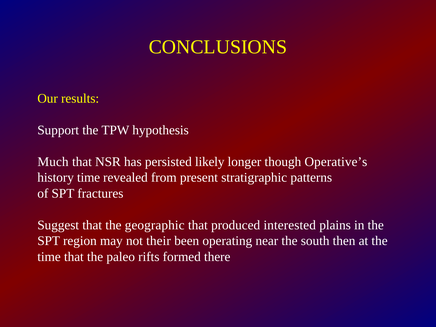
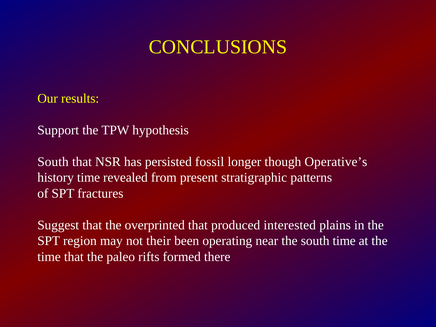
Much at (53, 162): Much -> South
likely: likely -> fossil
geographic: geographic -> overprinted
south then: then -> time
